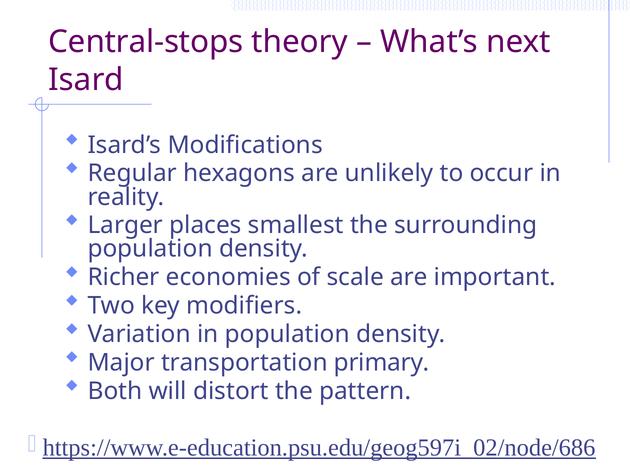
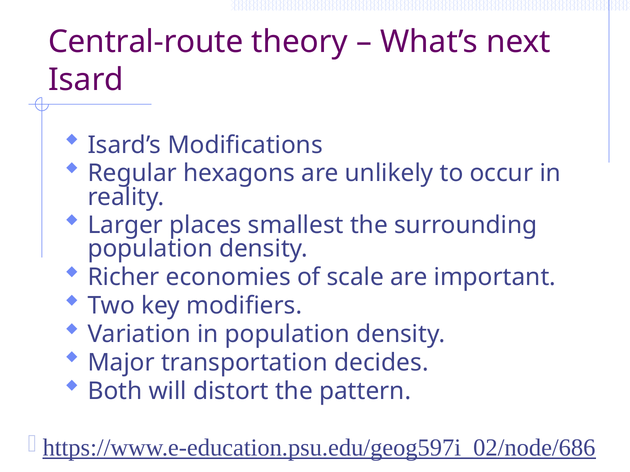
Central-stops: Central-stops -> Central-route
primary: primary -> decides
